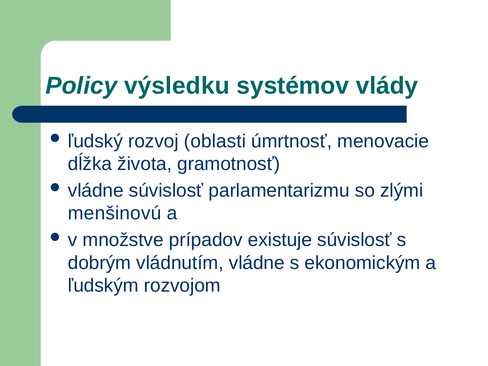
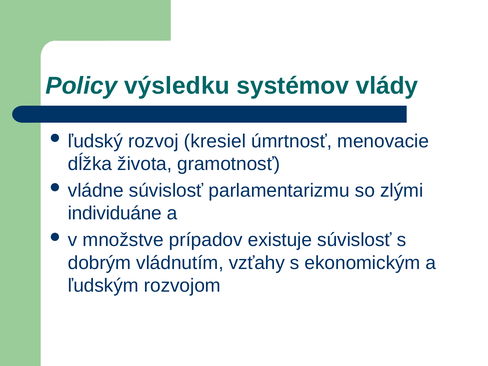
oblasti: oblasti -> kresiel
menšinovú: menšinovú -> individuáne
vládnutím vládne: vládne -> vzťahy
